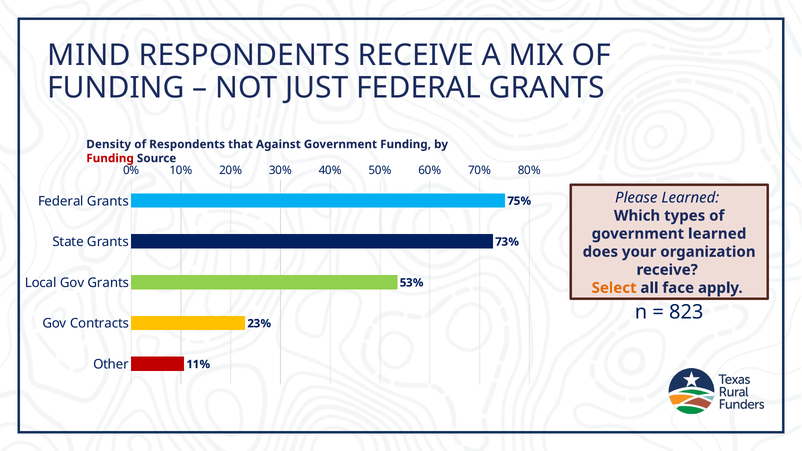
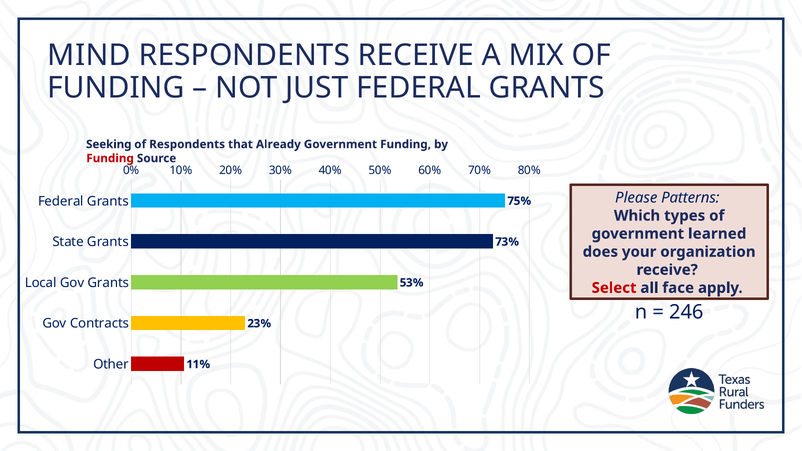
Density: Density -> Seeking
Against: Against -> Already
Please Learned: Learned -> Patterns
Select colour: orange -> red
823: 823 -> 246
